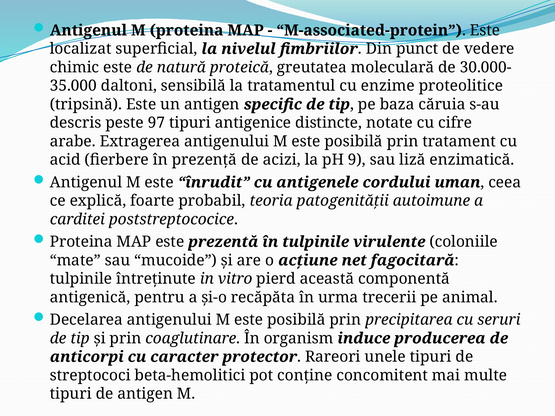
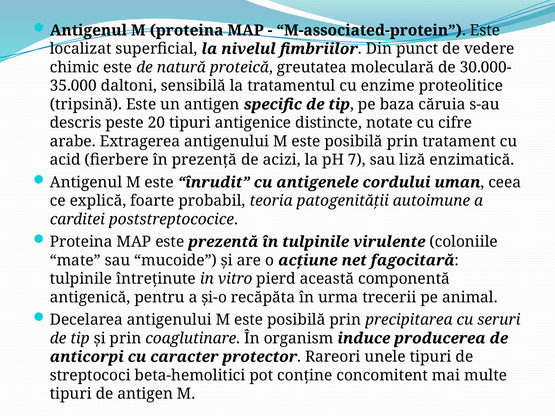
97: 97 -> 20
9: 9 -> 7
